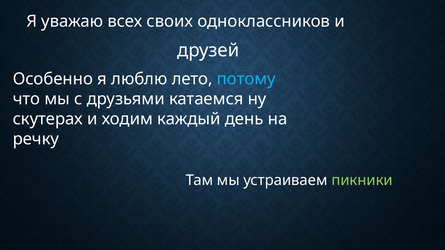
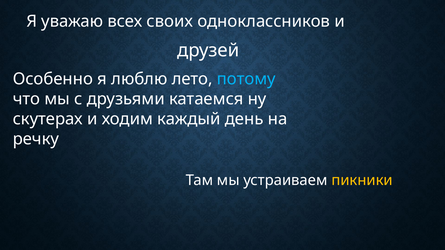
пикники colour: light green -> yellow
